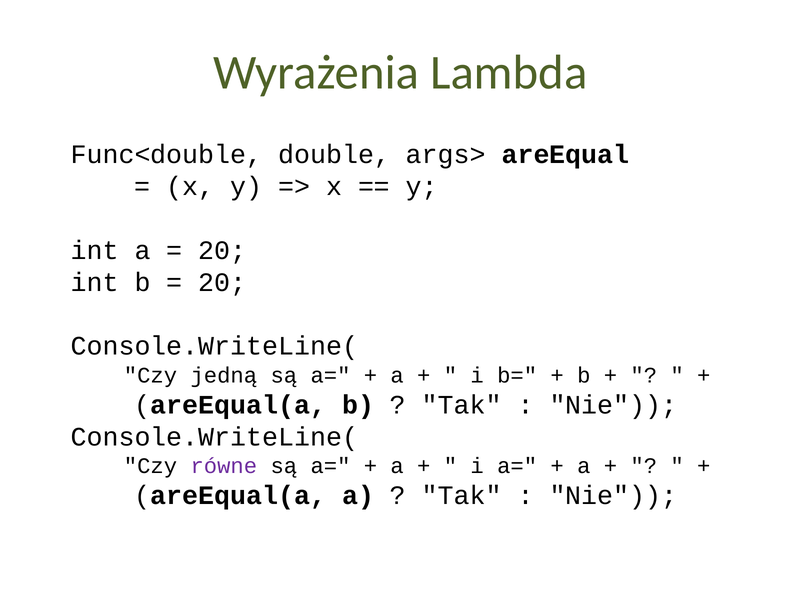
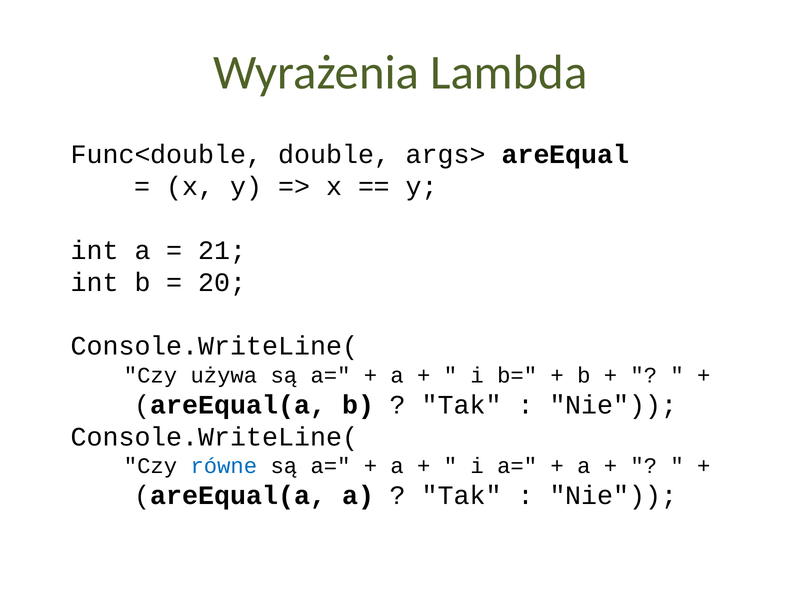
20 at (222, 250): 20 -> 21
jedną: jedną -> używa
równe colour: purple -> blue
